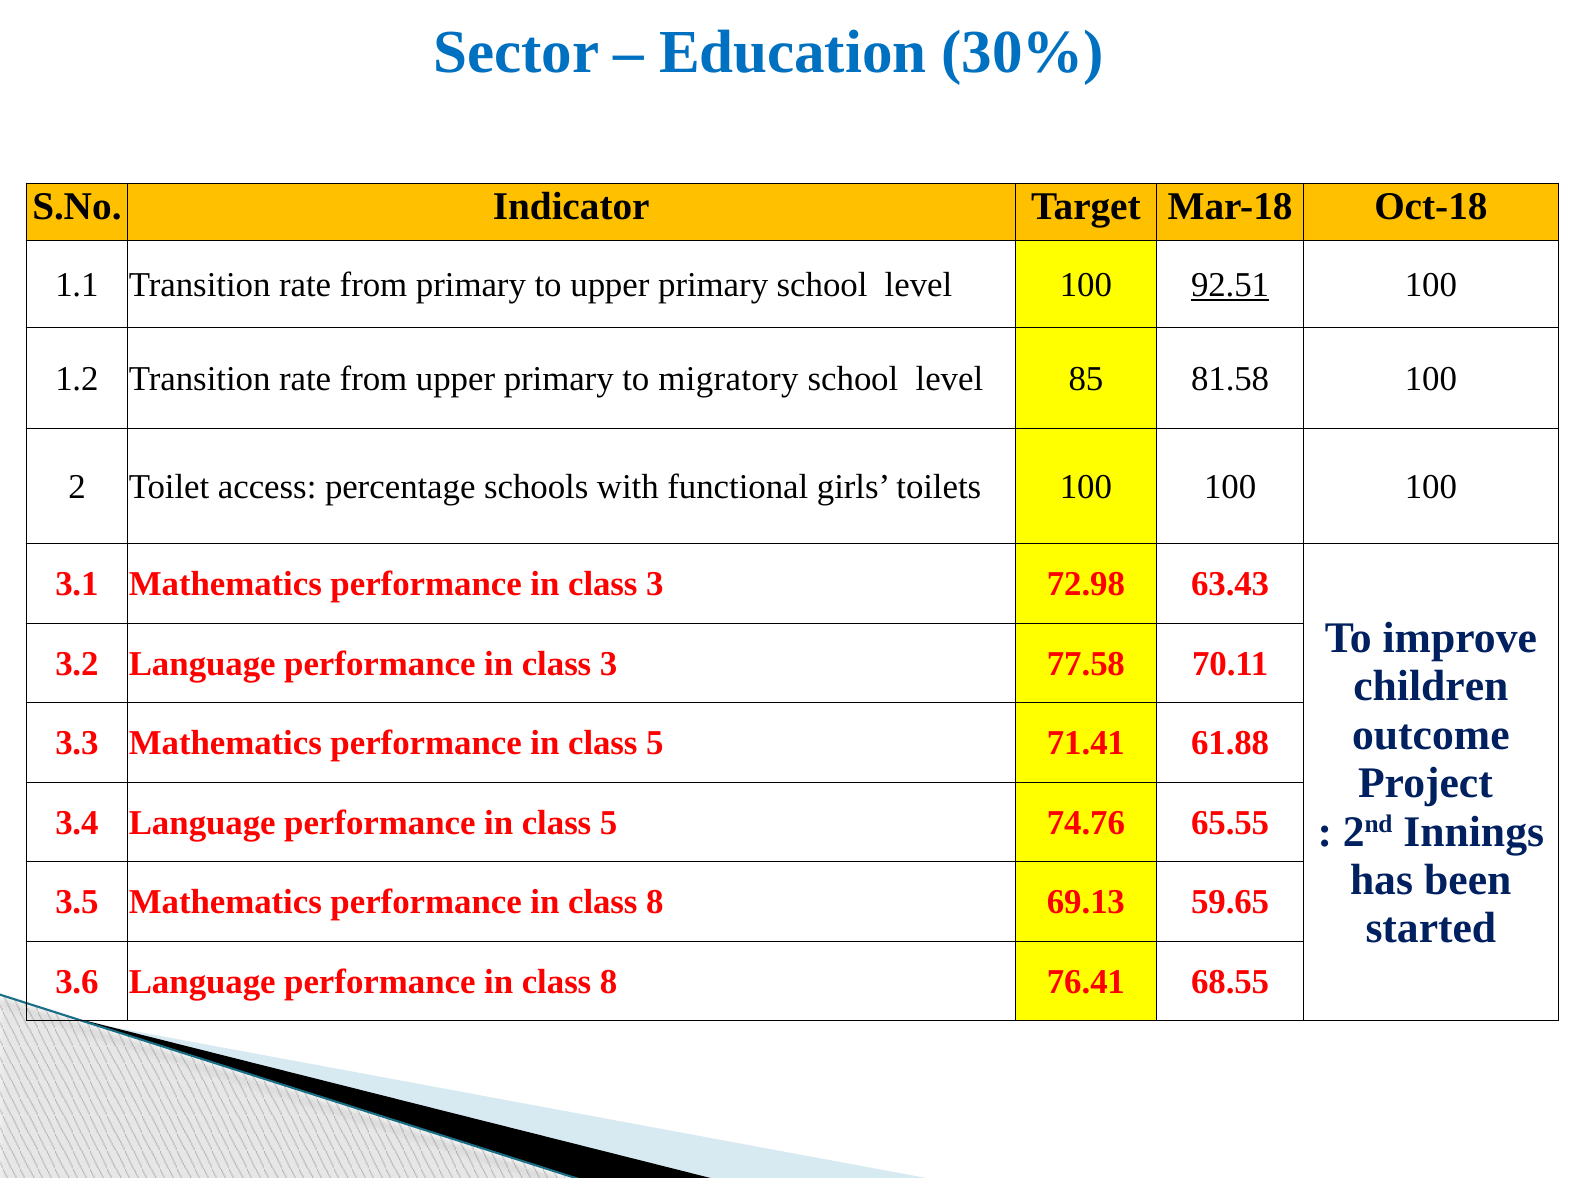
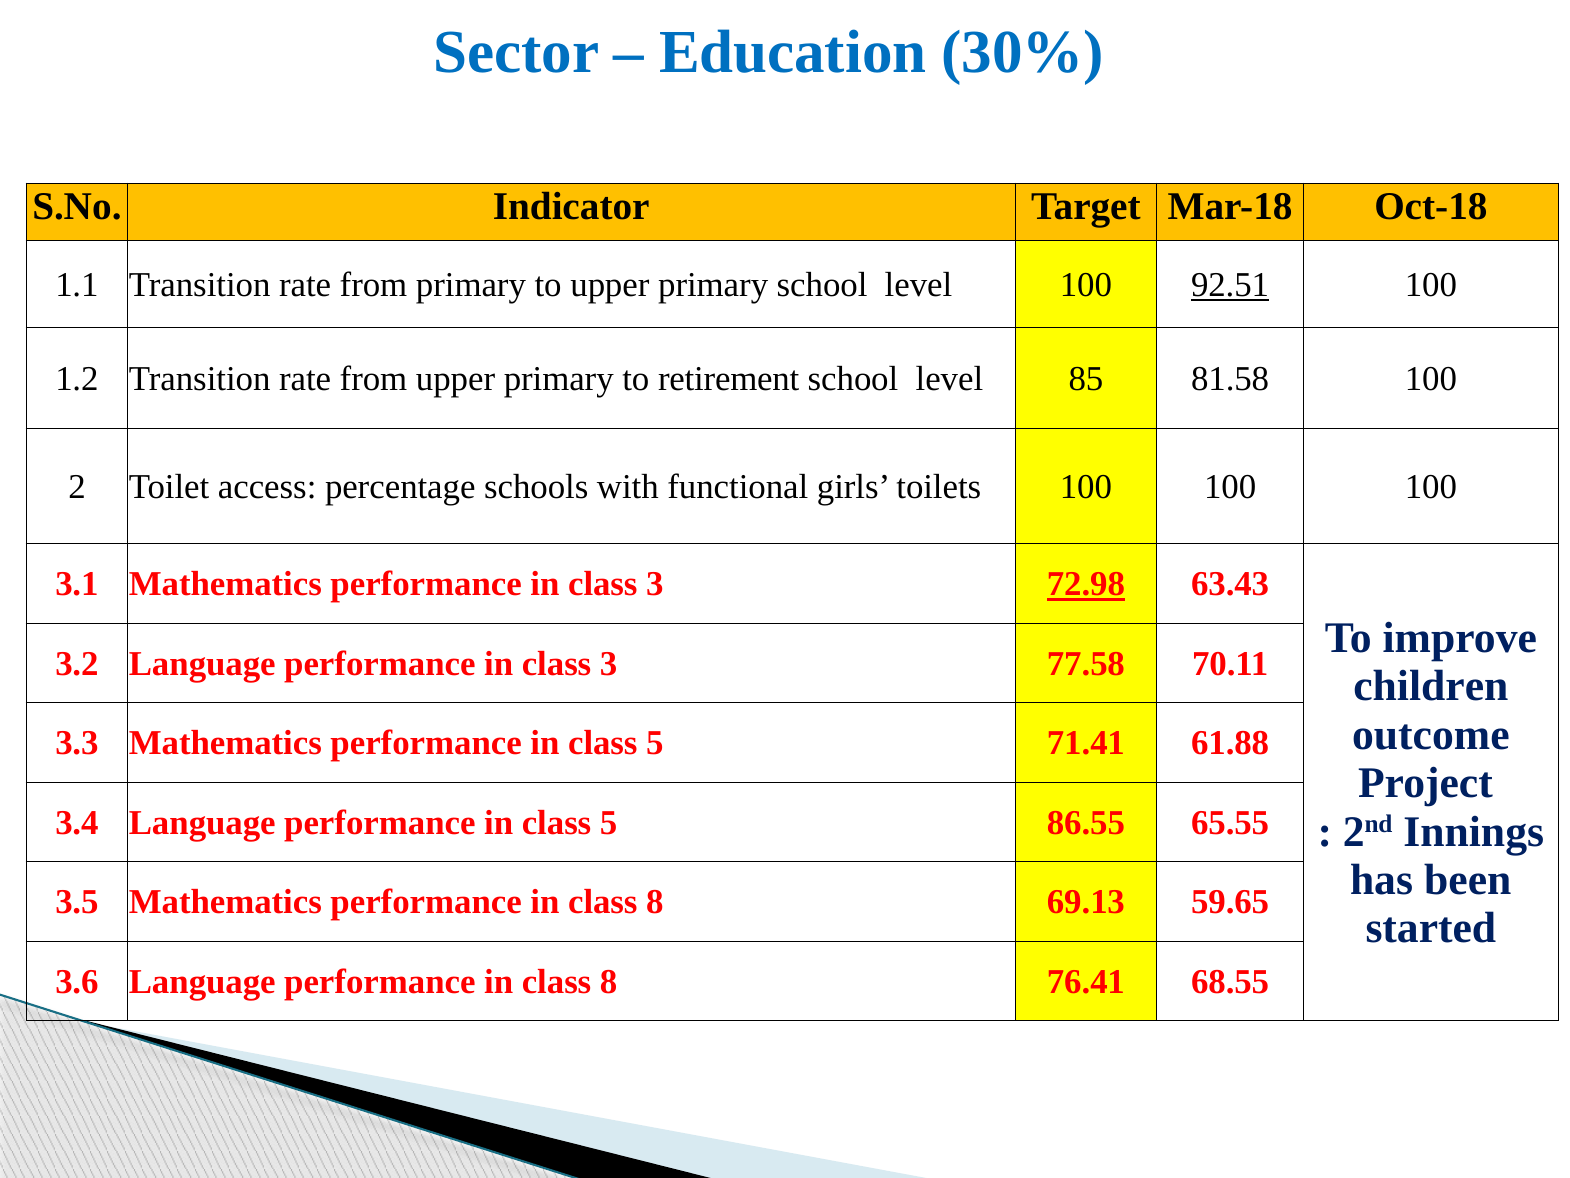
migratory: migratory -> retirement
72.98 underline: none -> present
74.76: 74.76 -> 86.55
